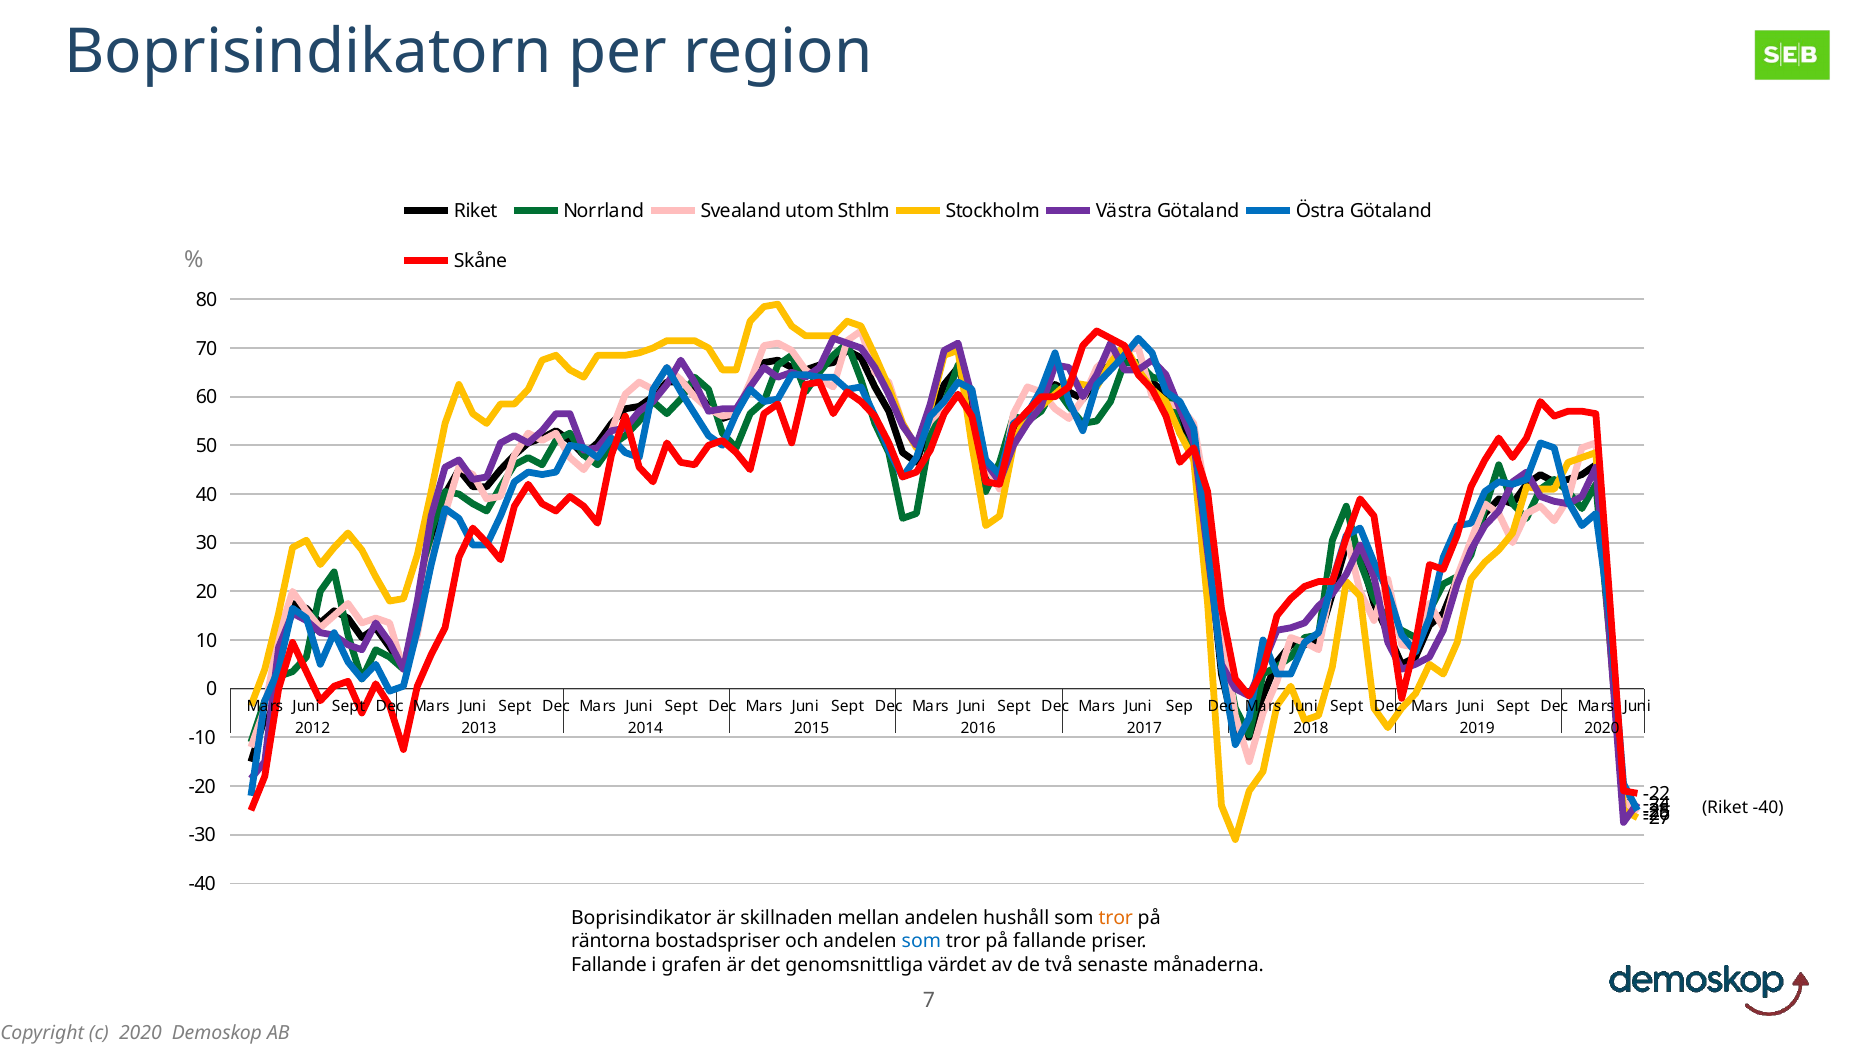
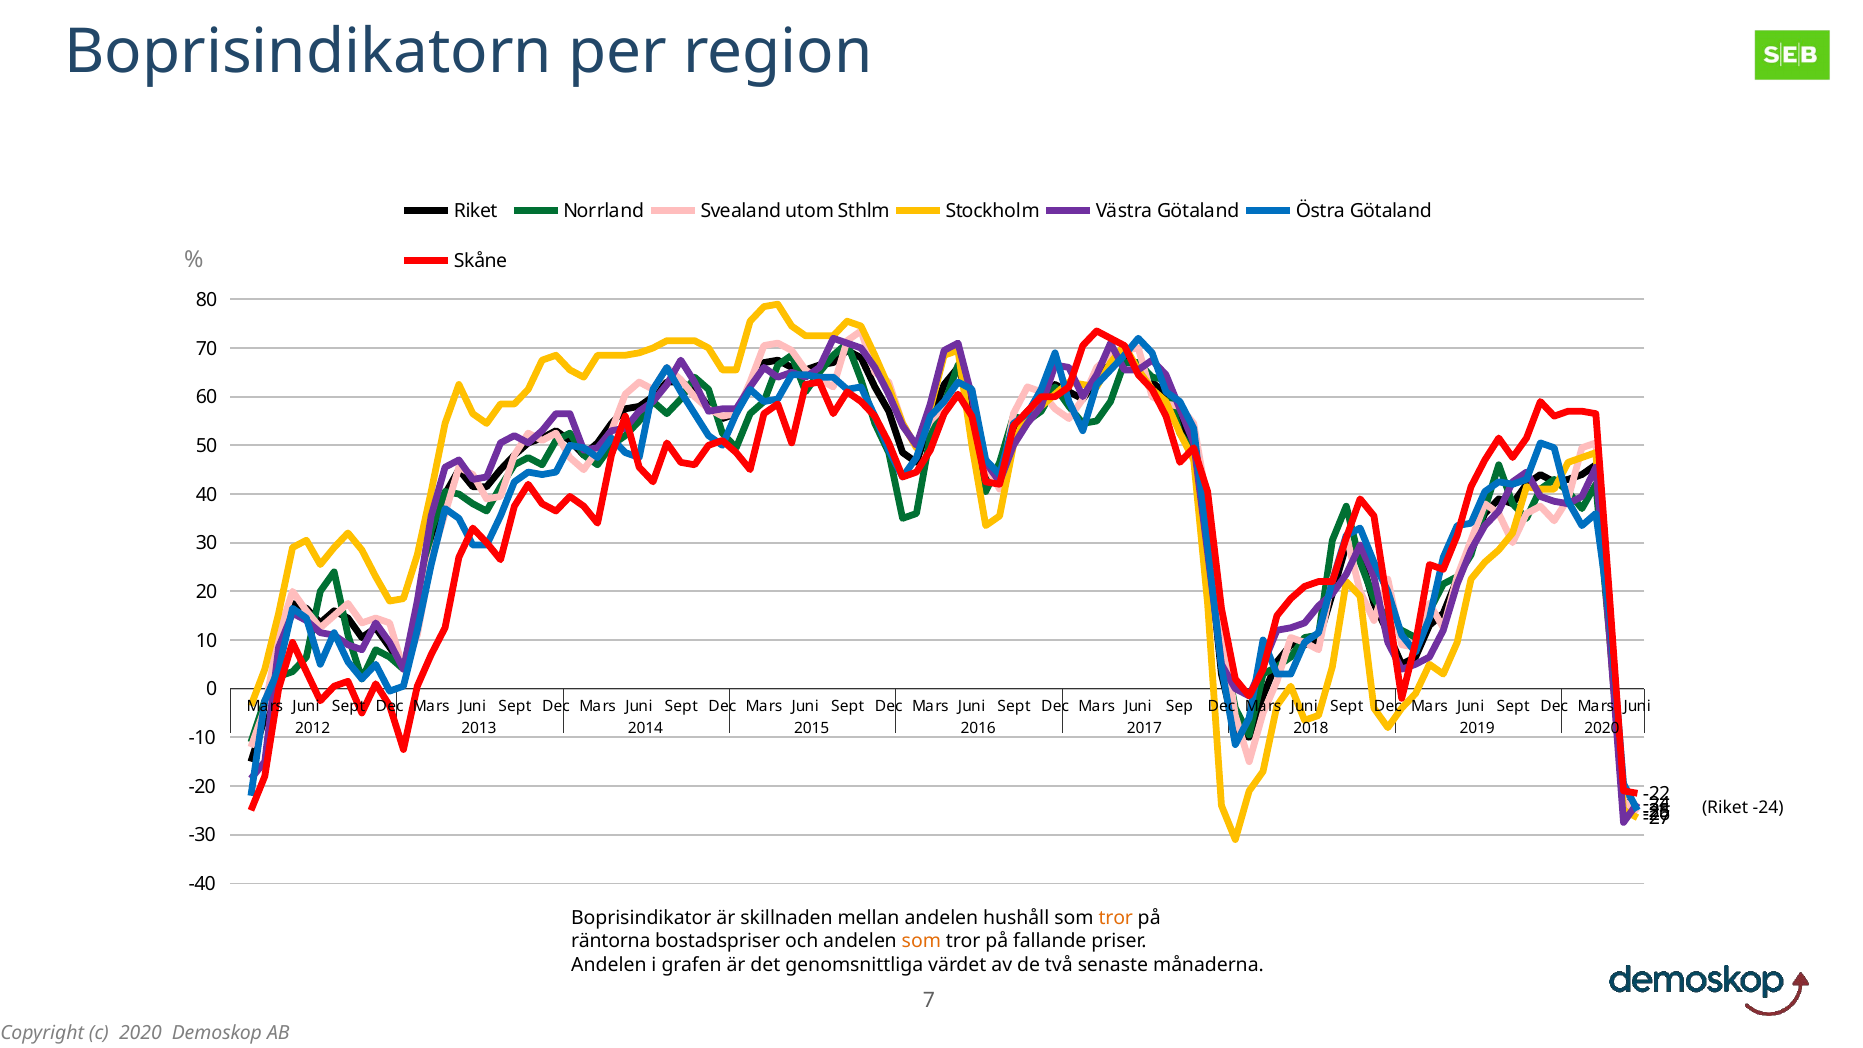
Riket -40: -40 -> -24
som at (921, 941) colour: blue -> orange
Fallande at (609, 965): Fallande -> Andelen
